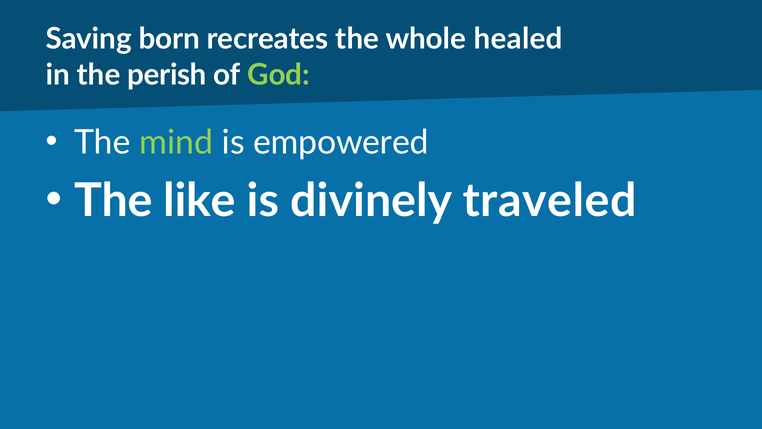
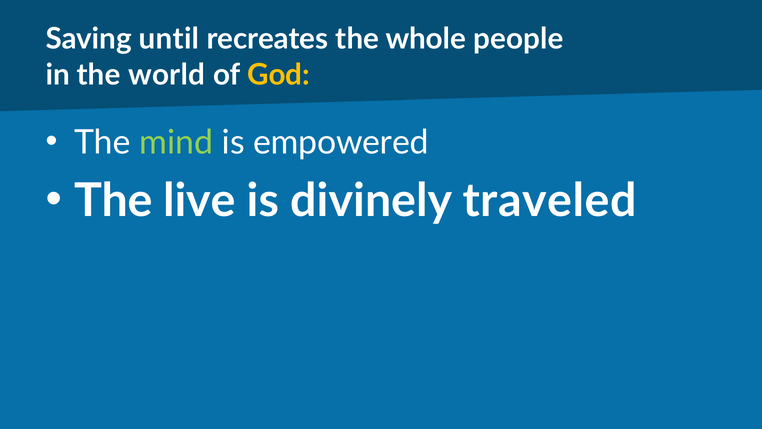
born: born -> until
healed: healed -> people
perish: perish -> world
God colour: light green -> yellow
like: like -> live
